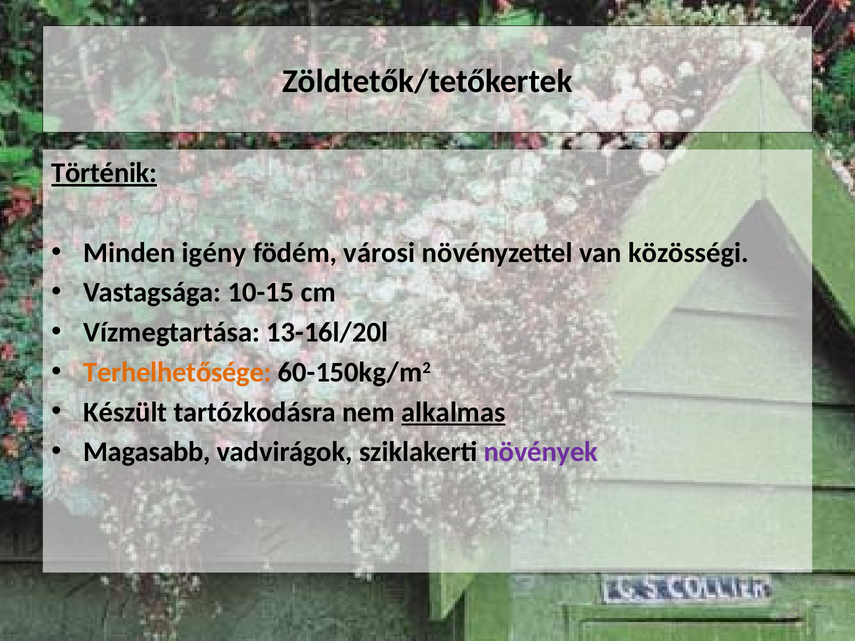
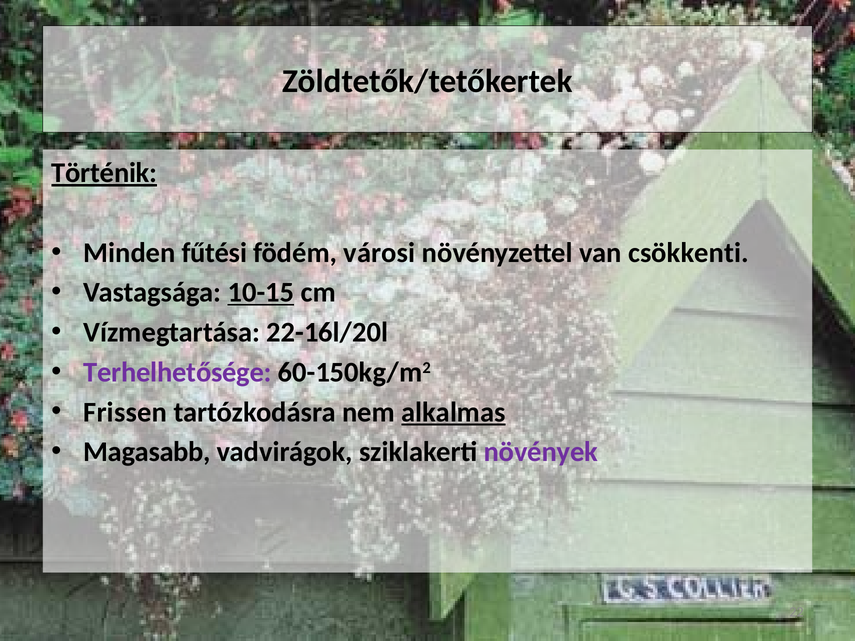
igény: igény -> fűtési
közösségi: közösségi -> csökkenti
10-15 underline: none -> present
13-16l/20l: 13-16l/20l -> 22-16l/20l
Terhelhetősége colour: orange -> purple
Készült: Készült -> Frissen
